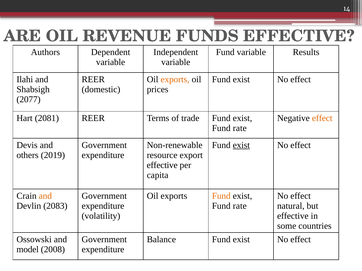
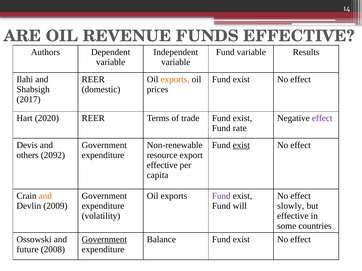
2077: 2077 -> 2017
2081: 2081 -> 2020
effect at (322, 118) colour: orange -> purple
2019: 2019 -> 2092
Fund at (221, 196) colour: orange -> purple
2083: 2083 -> 2009
rate at (240, 206): rate -> will
natural: natural -> slowly
Government at (104, 240) underline: none -> present
model: model -> future
